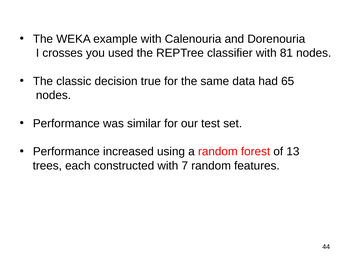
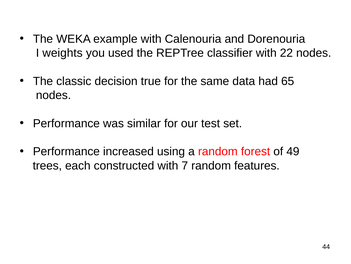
crosses: crosses -> weights
81: 81 -> 22
13: 13 -> 49
